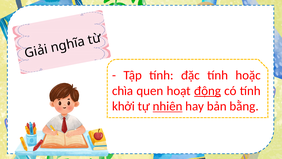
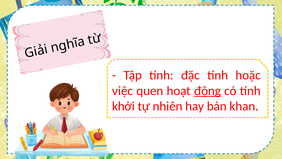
chìa: chìa -> việc
nhiên underline: present -> none
bằng: bằng -> khan
